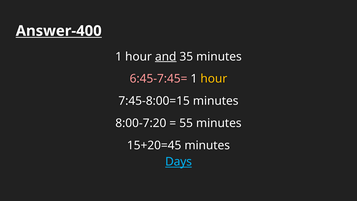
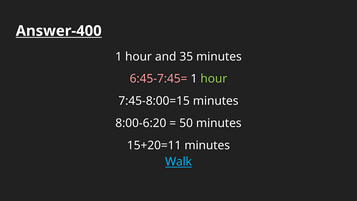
and underline: present -> none
hour at (214, 79) colour: yellow -> light green
8:00-7:20: 8:00-7:20 -> 8:00-6:20
55: 55 -> 50
15+20=45: 15+20=45 -> 15+20=11
Days: Days -> Walk
